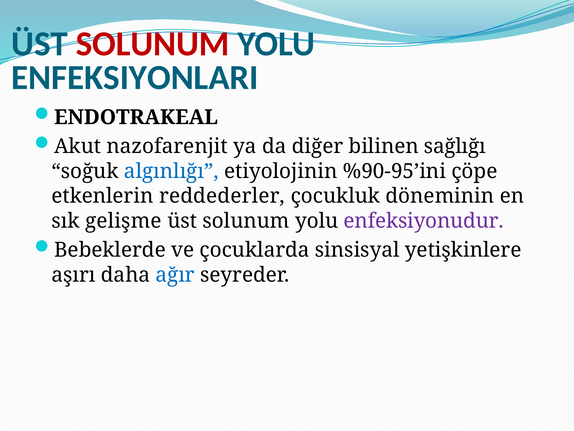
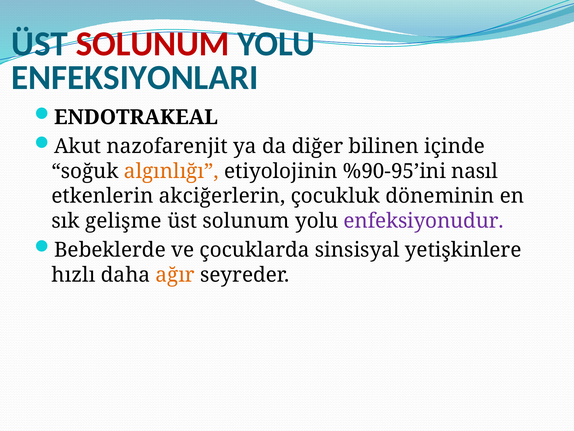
sağlığı: sağlığı -> içinde
algınlığı colour: blue -> orange
çöpe: çöpe -> nasıl
reddederler: reddederler -> akciğerlerin
aşırı: aşırı -> hızlı
ağır colour: blue -> orange
